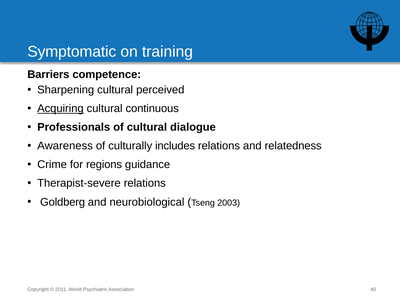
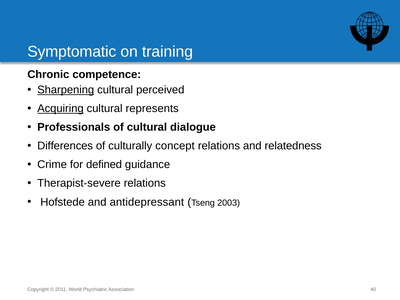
Barriers: Barriers -> Chronic
Sharpening underline: none -> present
continuous: continuous -> represents
Awareness: Awareness -> Differences
includes: includes -> concept
regions: regions -> defined
Goldberg: Goldberg -> Hofstede
neurobiological: neurobiological -> antidepressant
